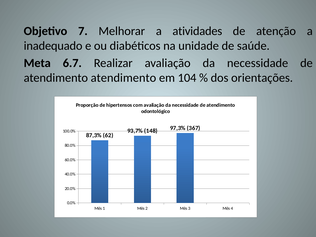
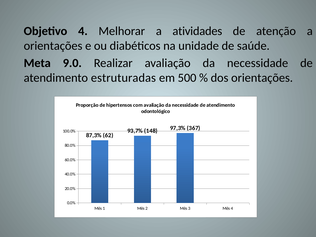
Objetivo 7: 7 -> 4
inadequado at (53, 46): inadequado -> orientações
6.7: 6.7 -> 9.0
atendimento atendimento: atendimento -> estruturadas
104: 104 -> 500
